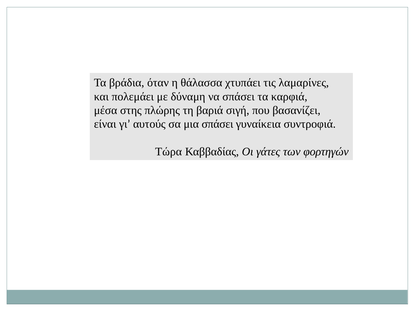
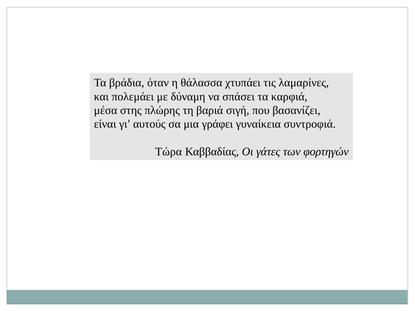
μια σπάσει: σπάσει -> γράφει
